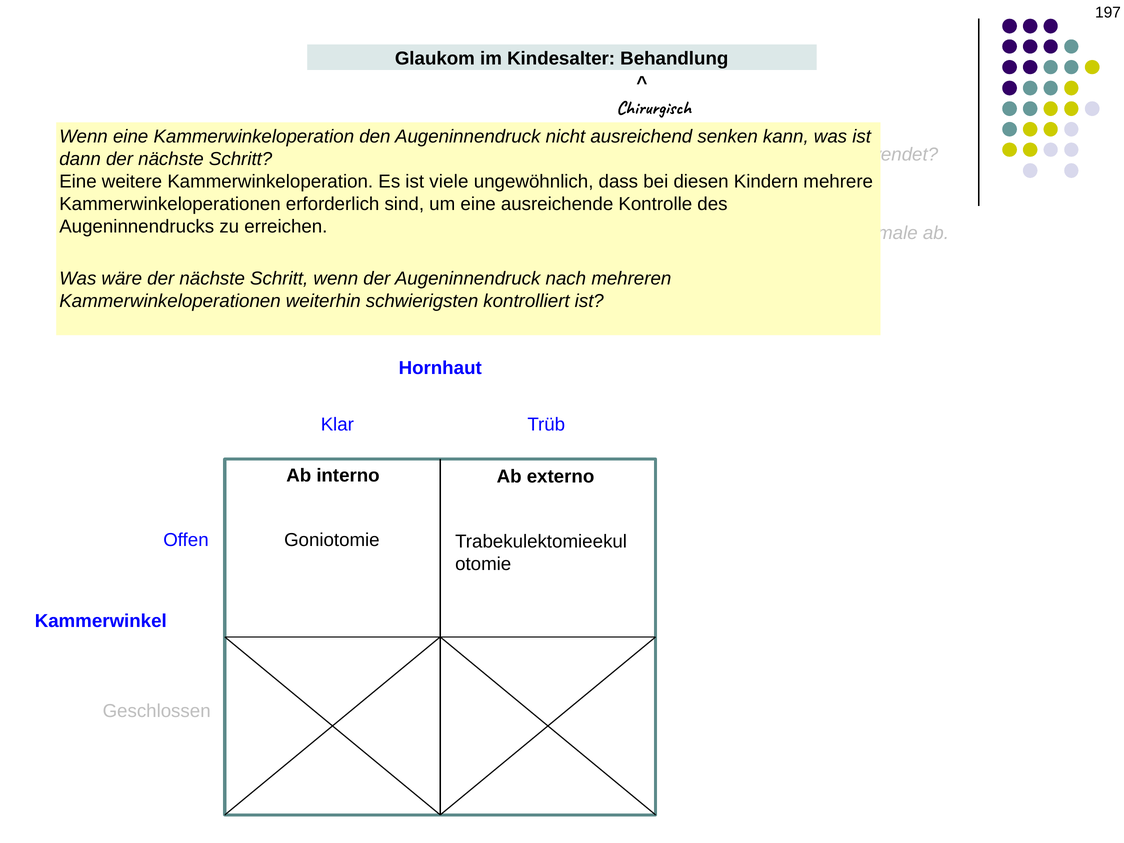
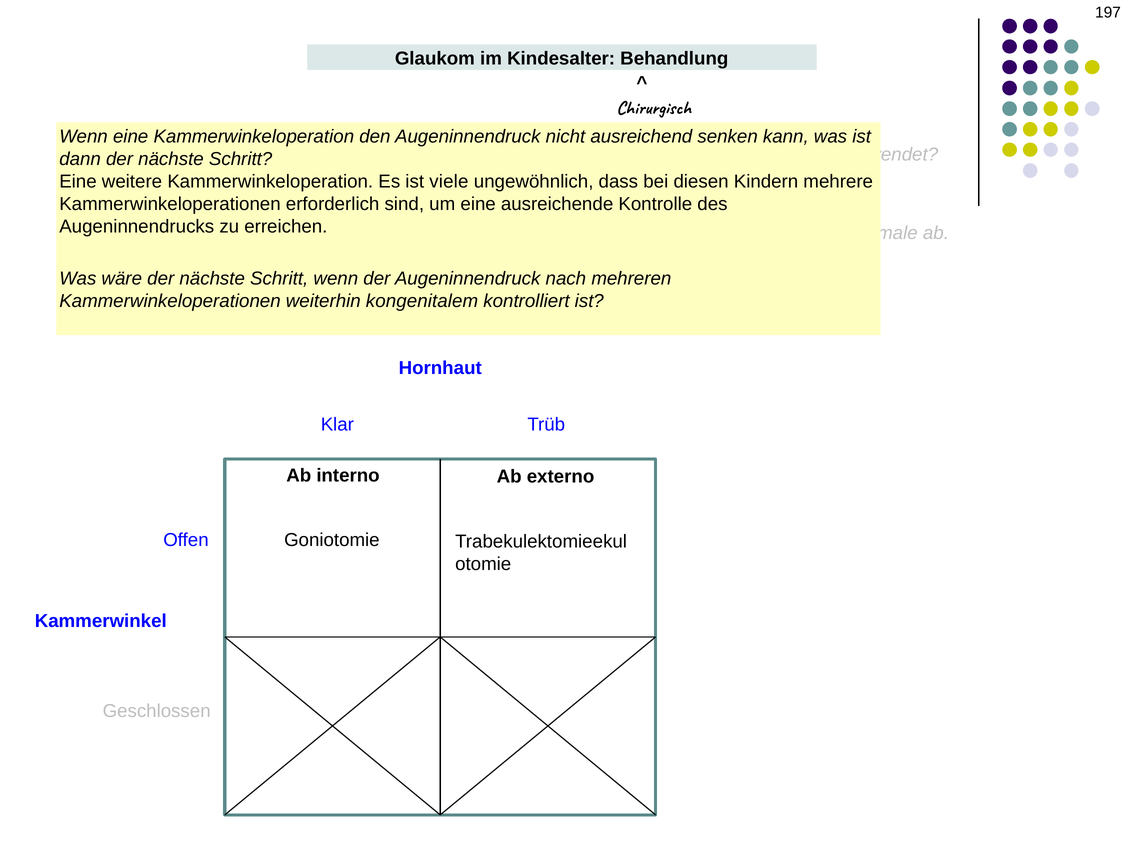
schwierigsten: schwierigsten -> kongenitalem
